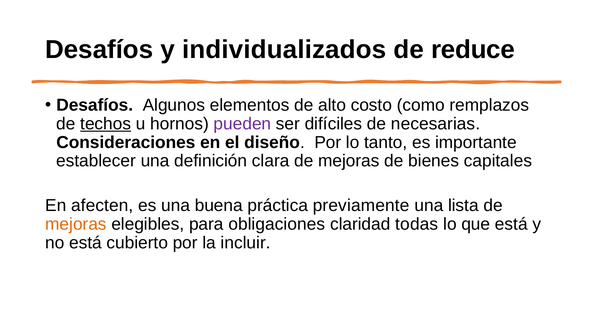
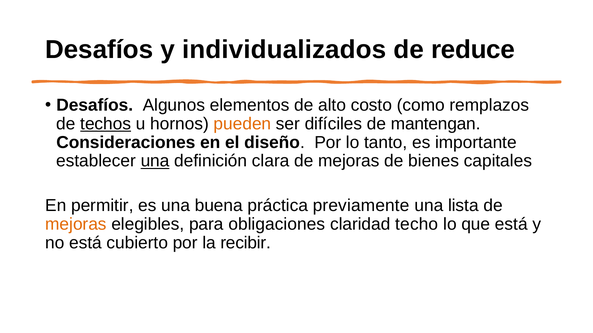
pueden colour: purple -> orange
necesarias: necesarias -> mantengan
una at (155, 161) underline: none -> present
afecten: afecten -> permitir
todas: todas -> techo
incluir: incluir -> recibir
